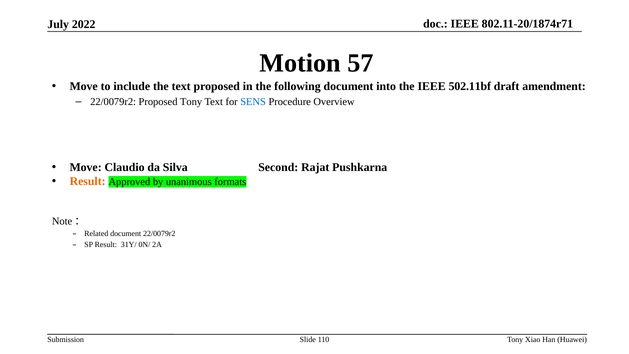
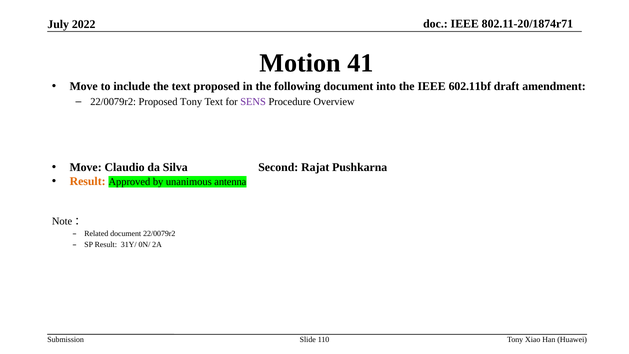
57: 57 -> 41
502.11bf: 502.11bf -> 602.11bf
SENS colour: blue -> purple
formats: formats -> antenna
